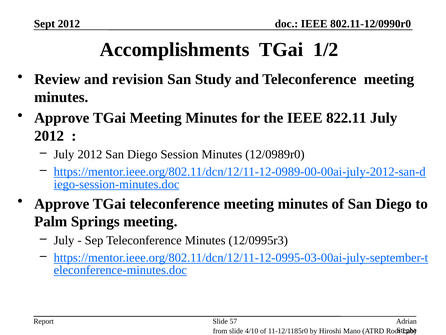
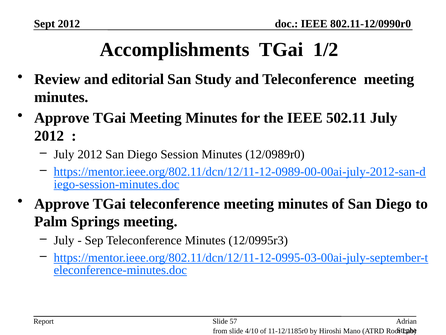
revision: revision -> editorial
822.11: 822.11 -> 502.11
